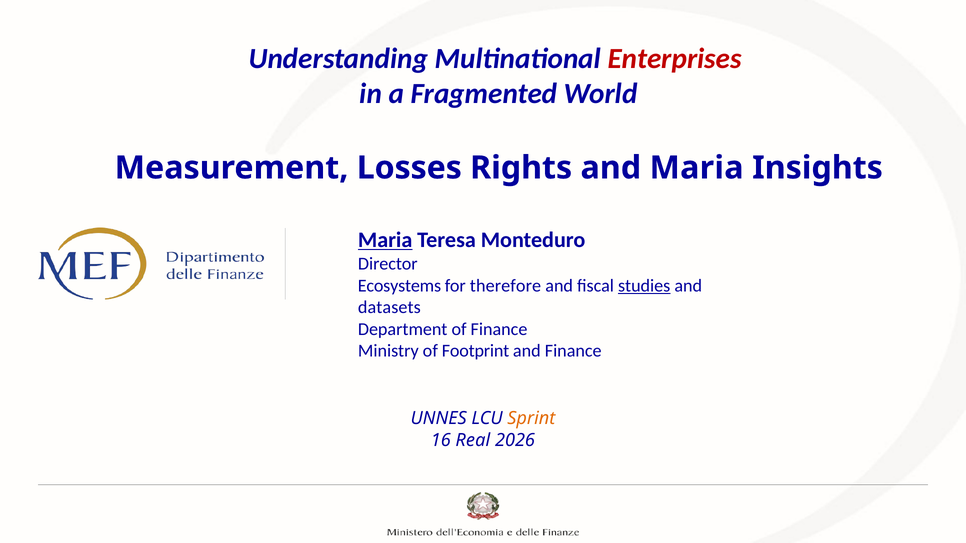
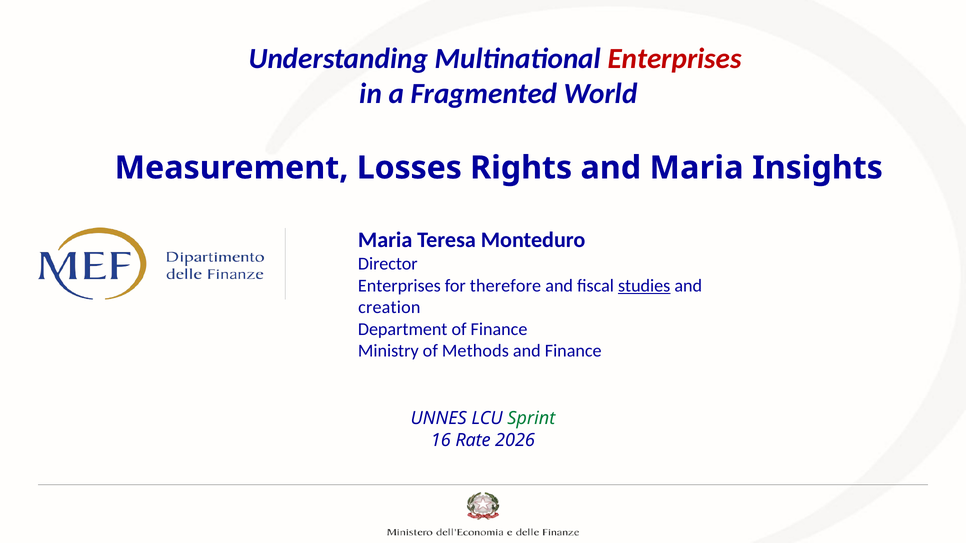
Maria at (385, 240) underline: present -> none
Ecosystems at (399, 286): Ecosystems -> Enterprises
datasets: datasets -> creation
Footprint: Footprint -> Methods
Sprint colour: orange -> green
Real: Real -> Rate
